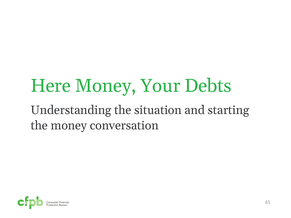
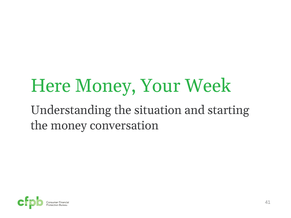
Debts: Debts -> Week
